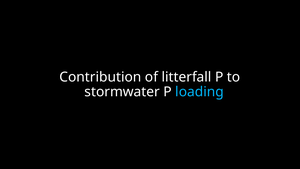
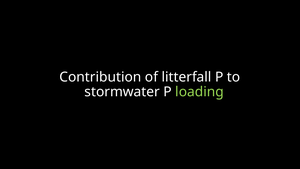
loading colour: light blue -> light green
